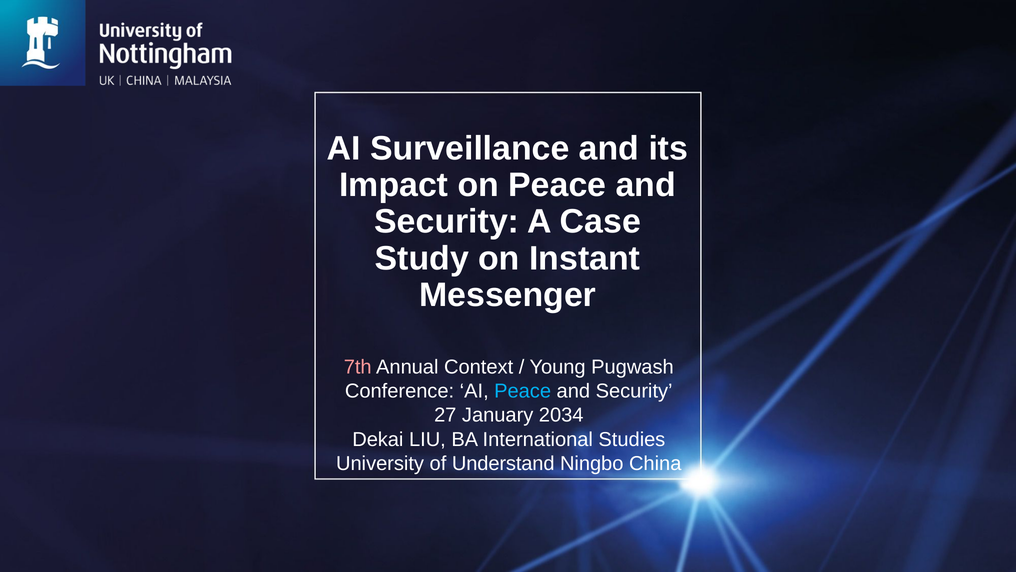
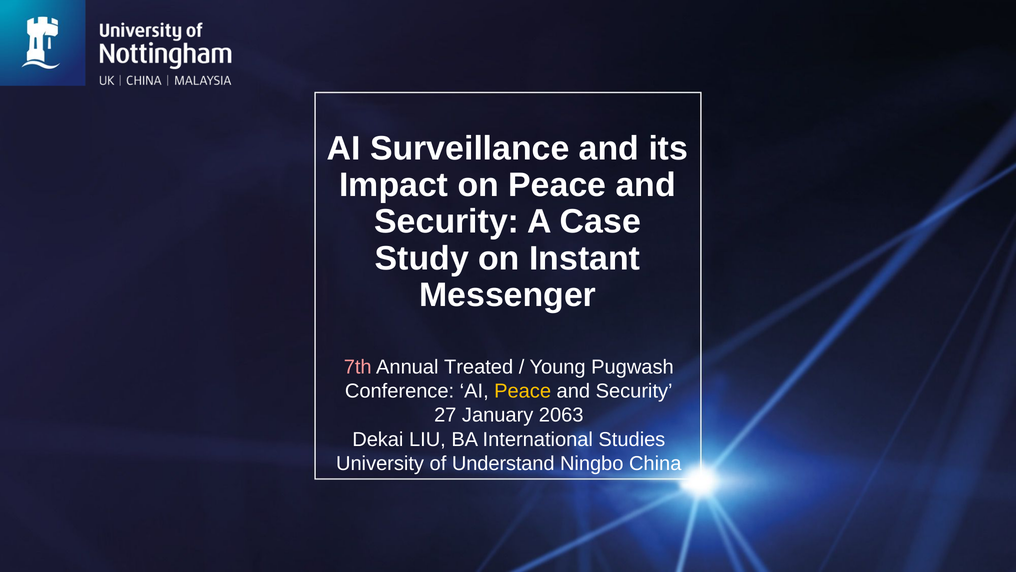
Context: Context -> Treated
Peace at (523, 391) colour: light blue -> yellow
2034: 2034 -> 2063
